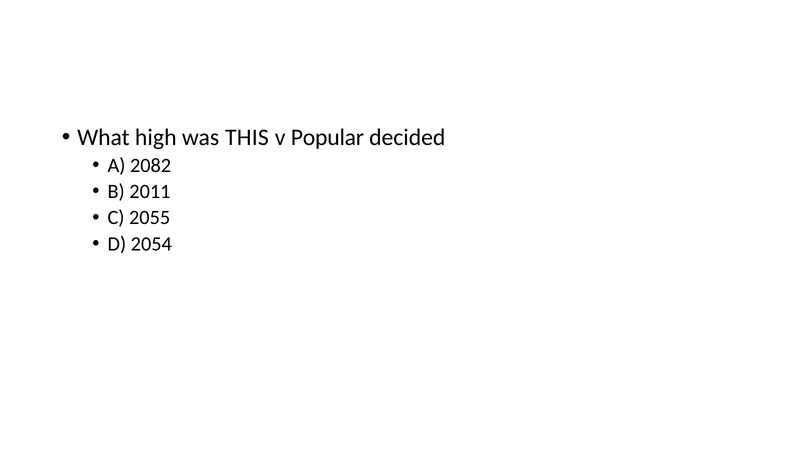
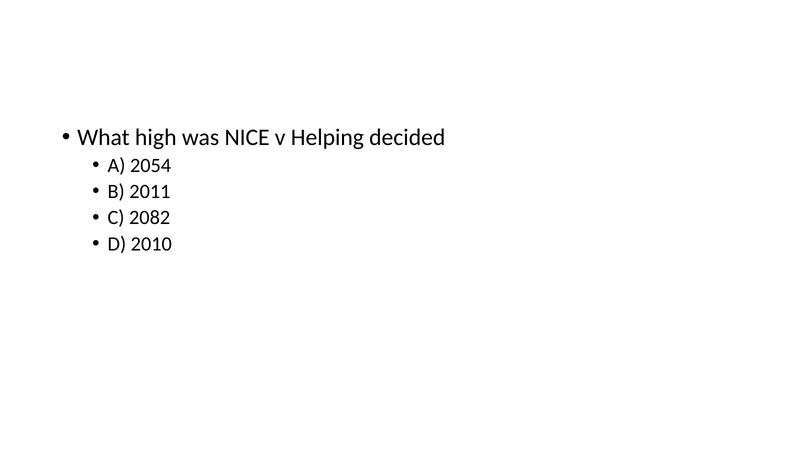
THIS: THIS -> NICE
Popular: Popular -> Helping
2082: 2082 -> 2054
2055: 2055 -> 2082
2054: 2054 -> 2010
